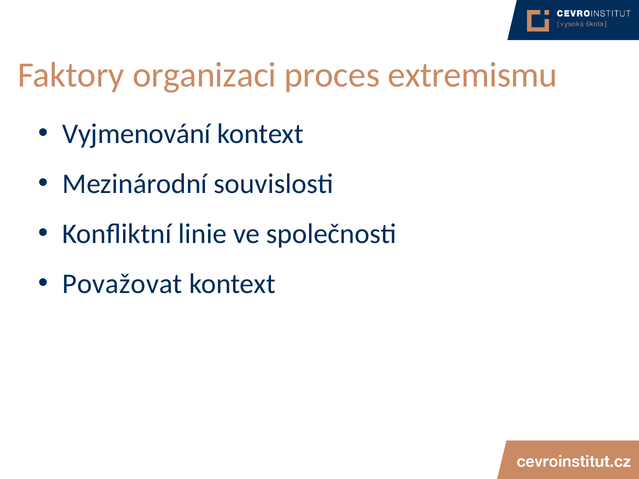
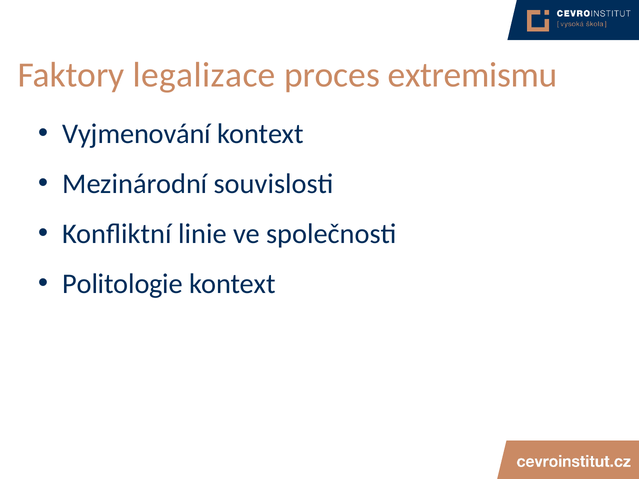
organizaci: organizaci -> legalizace
Považovat: Považovat -> Politologie
